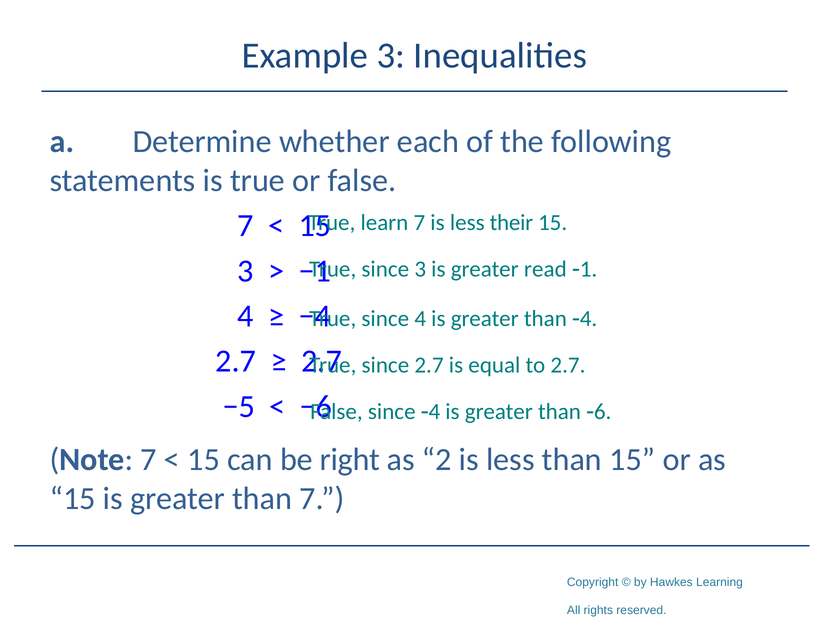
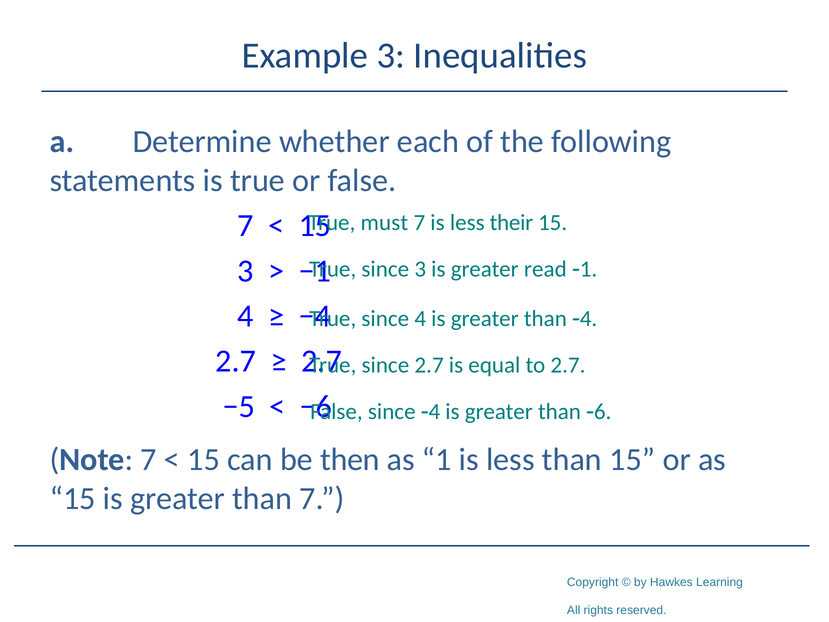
learn: learn -> must
right: right -> then
2: 2 -> 1
